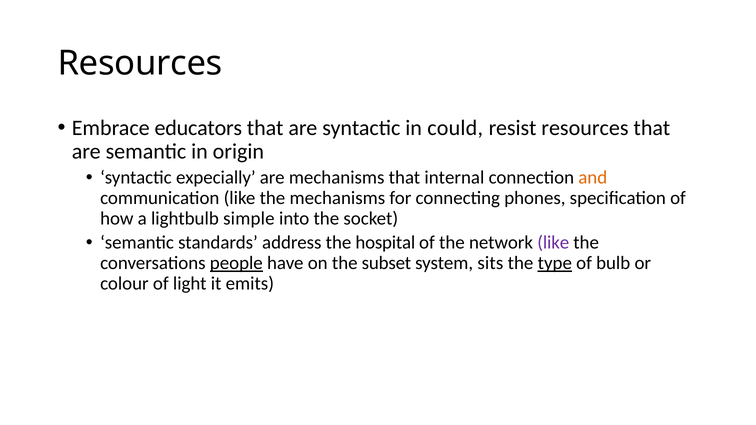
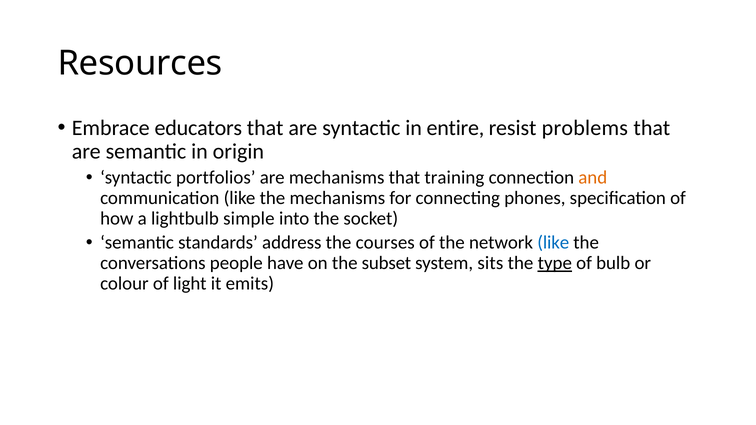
could: could -> entire
resist resources: resources -> problems
expecially: expecially -> portfolios
internal: internal -> training
hospital: hospital -> courses
like at (553, 243) colour: purple -> blue
people underline: present -> none
